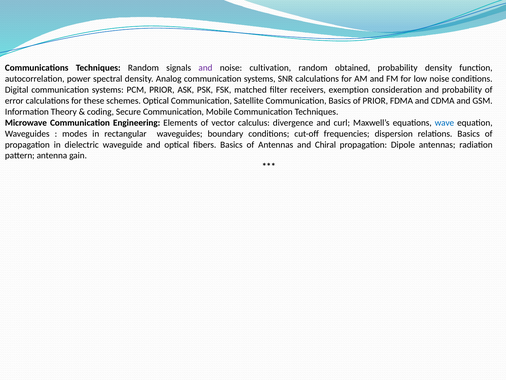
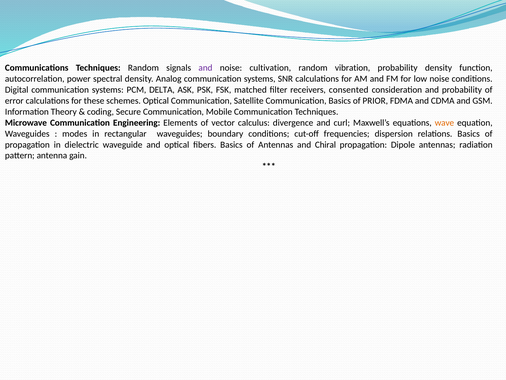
obtained: obtained -> vibration
PCM PRIOR: PRIOR -> DELTA
exemption: exemption -> consented
wave colour: blue -> orange
